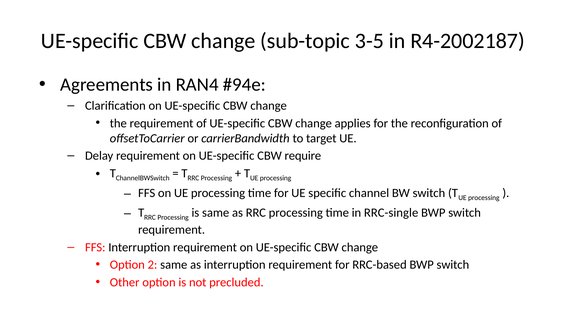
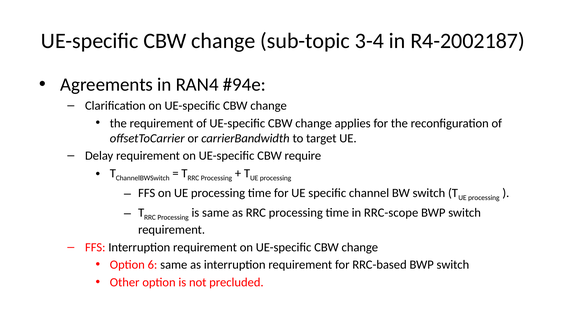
3-5: 3-5 -> 3-4
RRC-single: RRC-single -> RRC-scope
2: 2 -> 6
